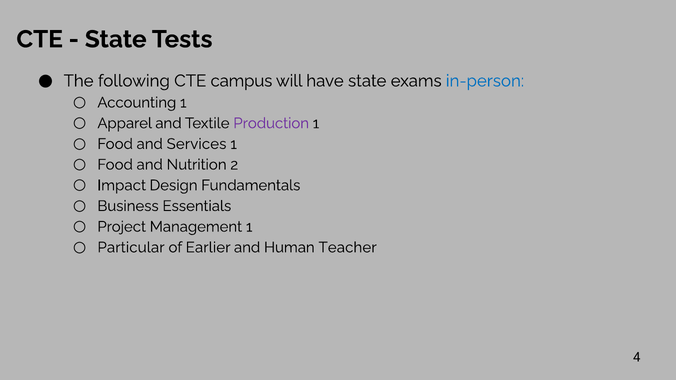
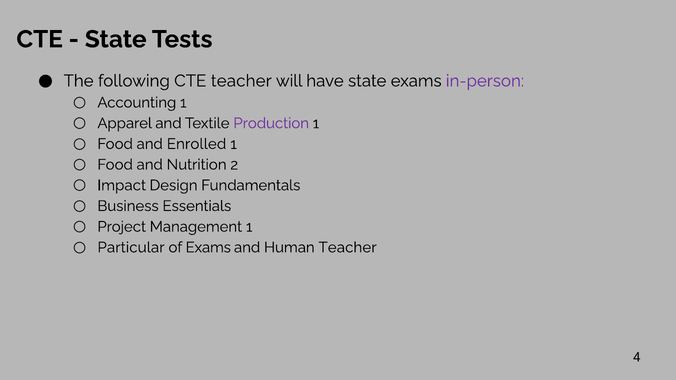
CTE campus: campus -> teacher
in-person colour: blue -> purple
Services: Services -> Enrolled
of Earlier: Earlier -> Exams
